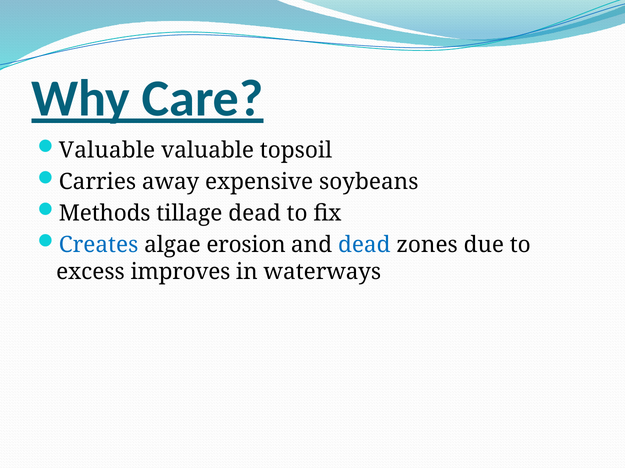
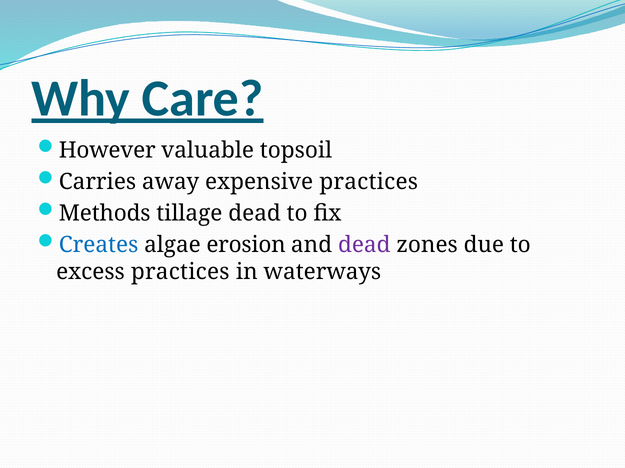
Valuable at (107, 150): Valuable -> However
expensive soybeans: soybeans -> practices
dead at (364, 245) colour: blue -> purple
excess improves: improves -> practices
